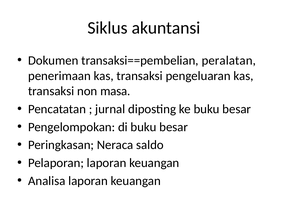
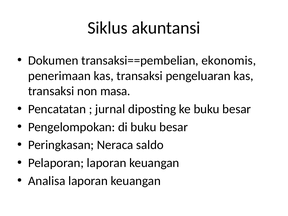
peralatan: peralatan -> ekonomis
